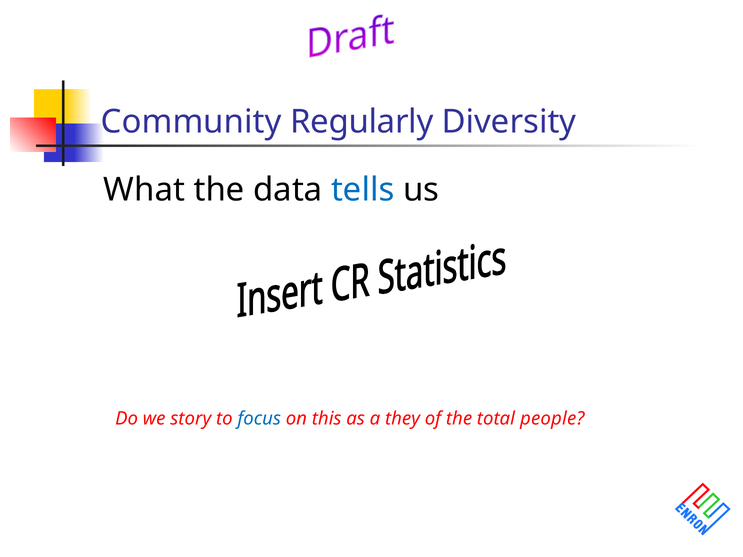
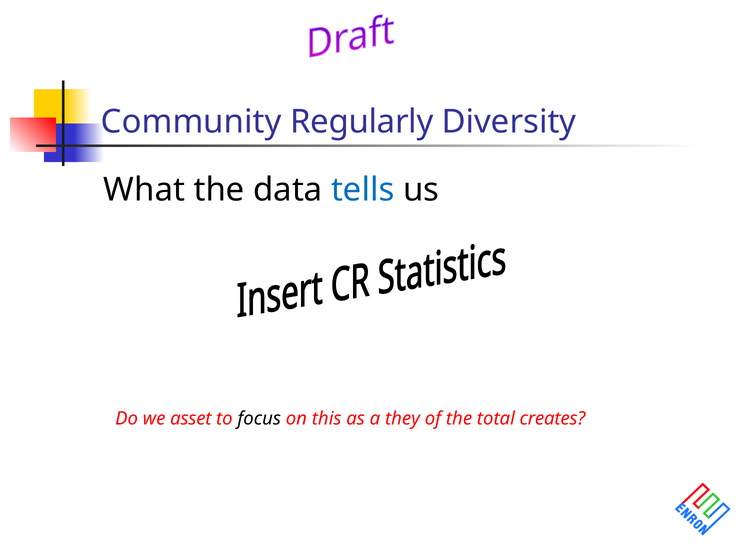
story: story -> asset
focus colour: blue -> black
people: people -> creates
